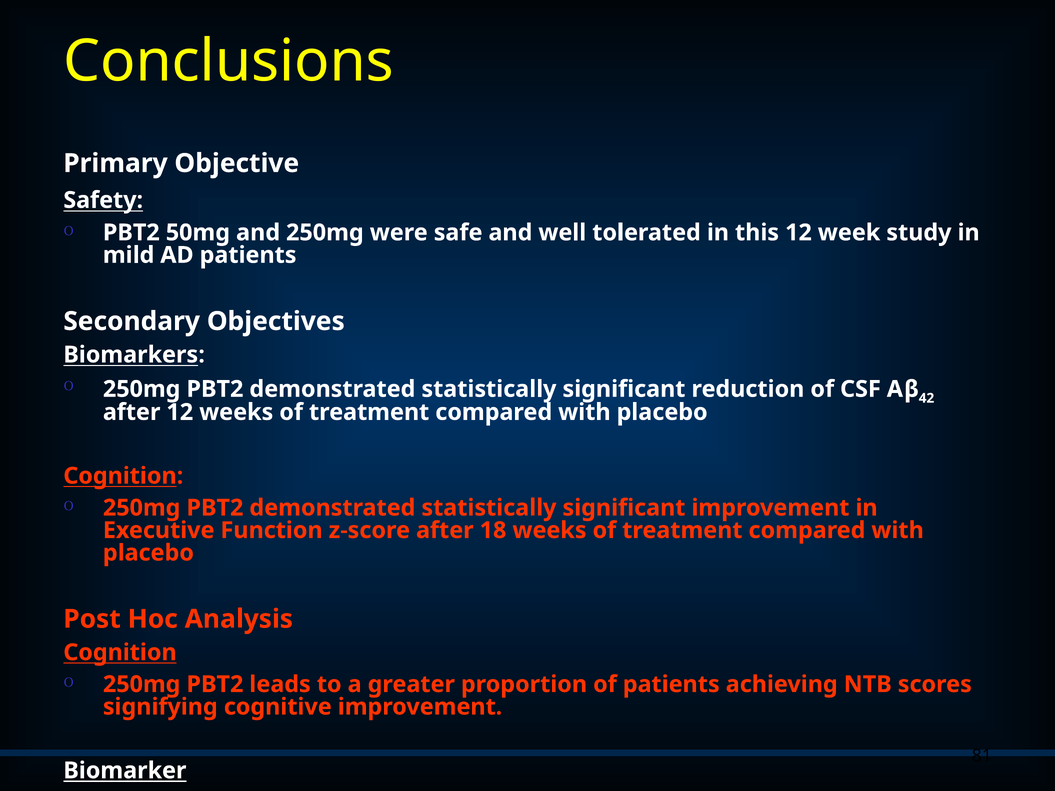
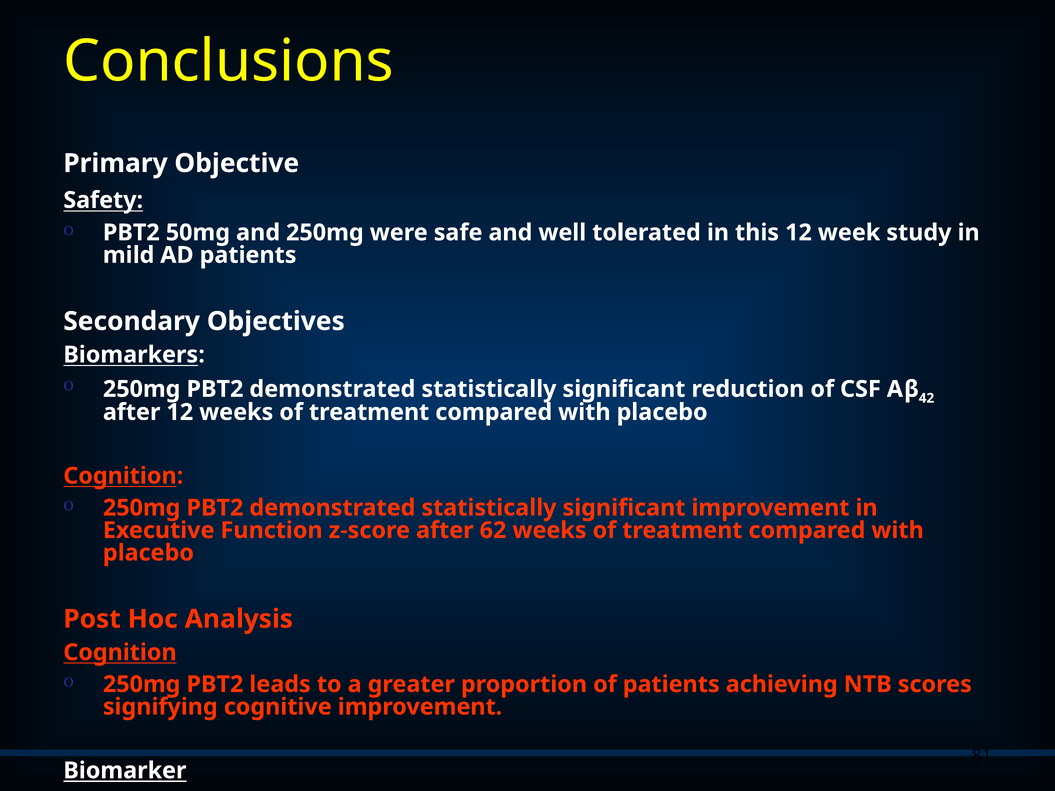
18: 18 -> 62
